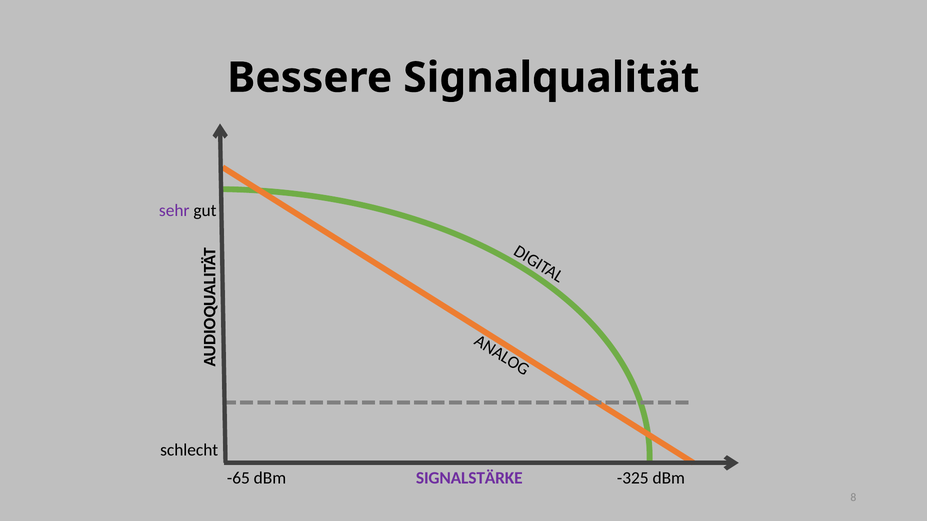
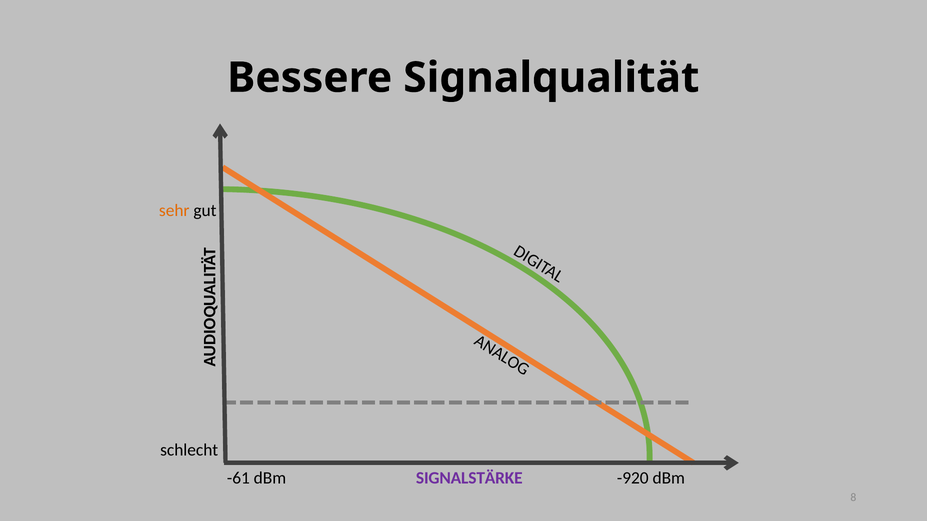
sehr colour: purple -> orange
-65: -65 -> -61
-325: -325 -> -920
